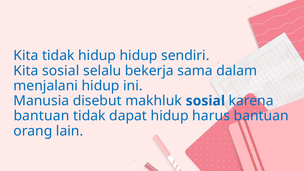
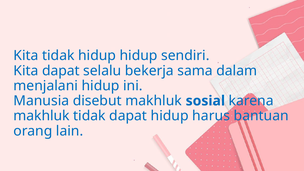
Kita sosial: sosial -> dapat
bantuan at (41, 116): bantuan -> makhluk
